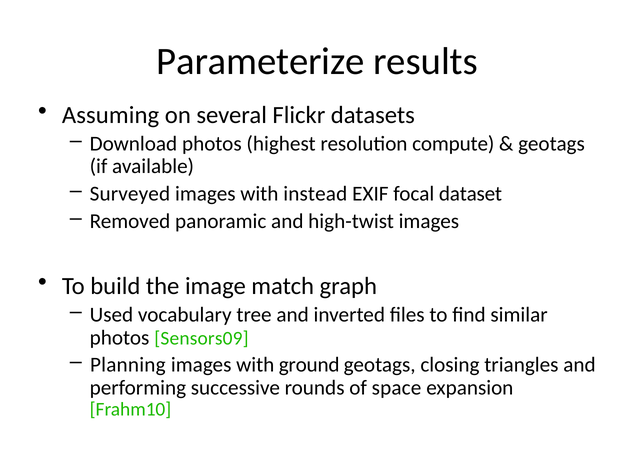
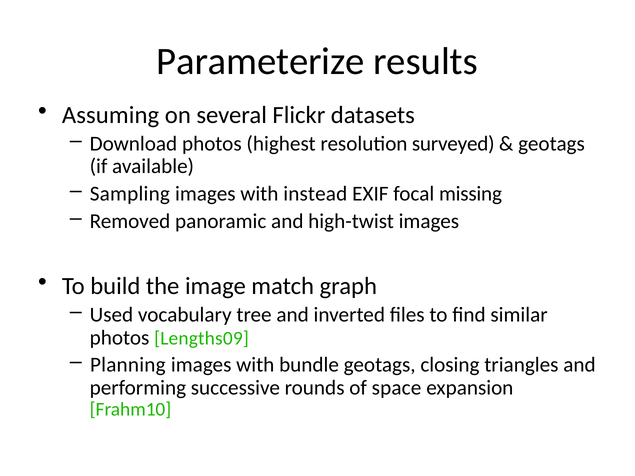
compute: compute -> surveyed
Surveyed: Surveyed -> Sampling
dataset: dataset -> missing
Sensors09: Sensors09 -> Lengths09
ground: ground -> bundle
